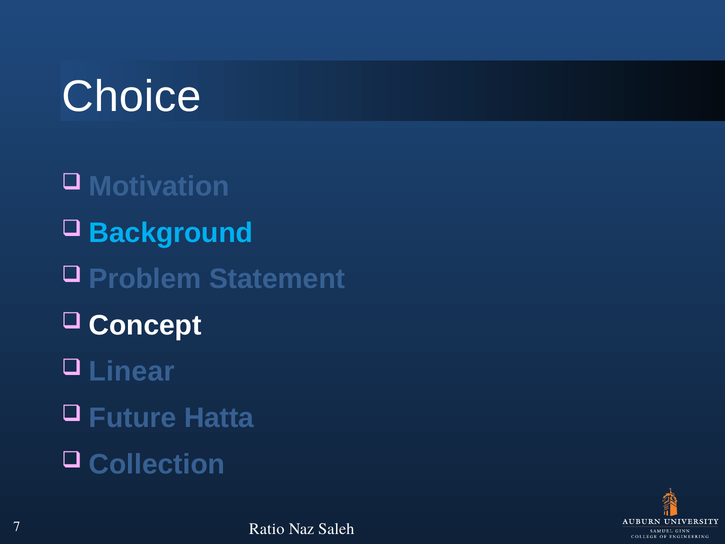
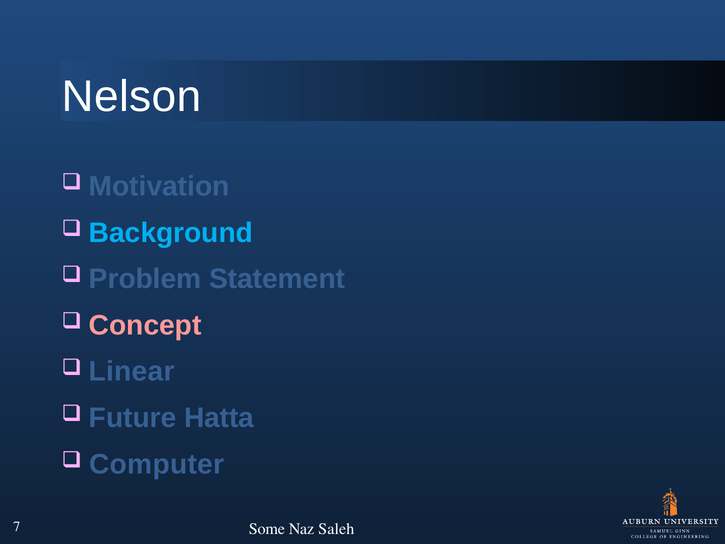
Choice: Choice -> Nelson
Concept colour: white -> pink
Collection: Collection -> Computer
Ratio: Ratio -> Some
